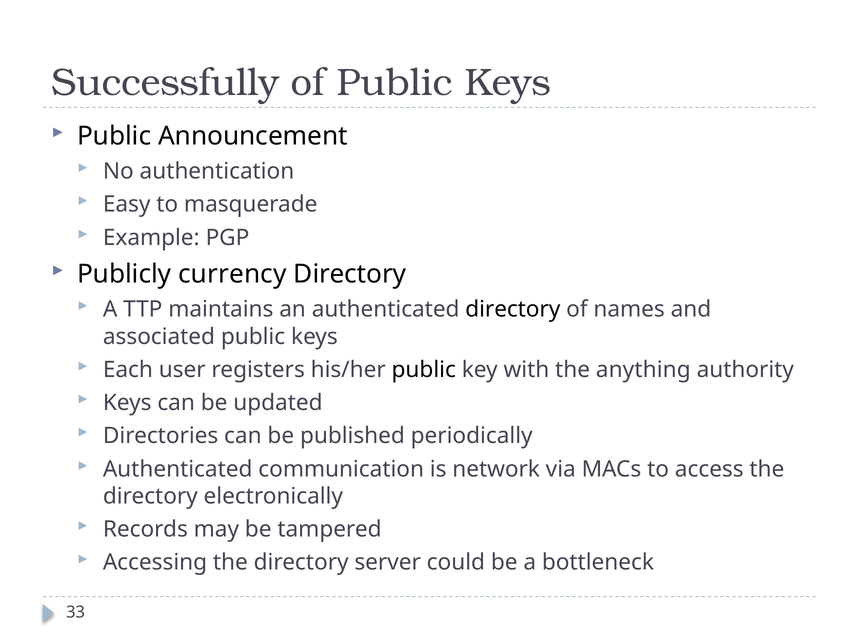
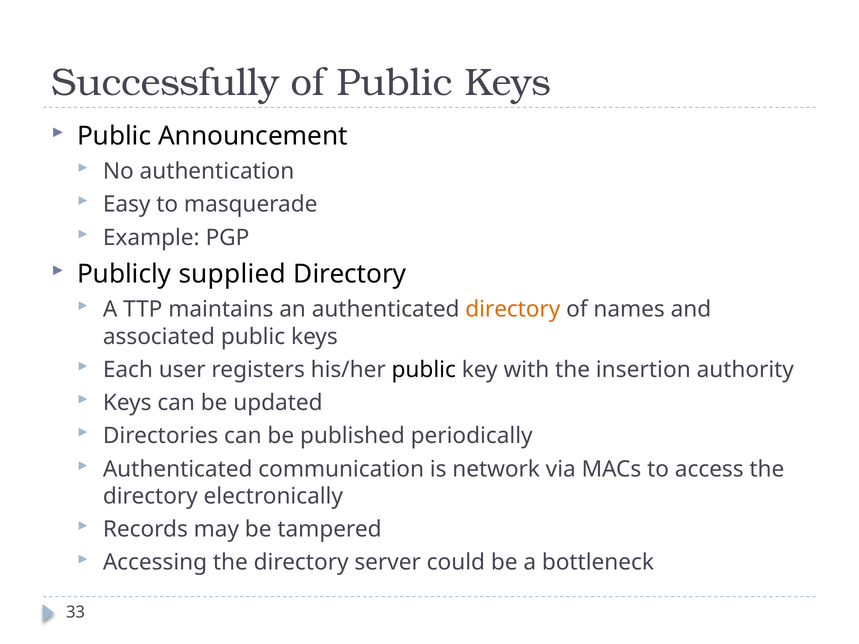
currency: currency -> supplied
directory at (513, 309) colour: black -> orange
anything: anything -> insertion
